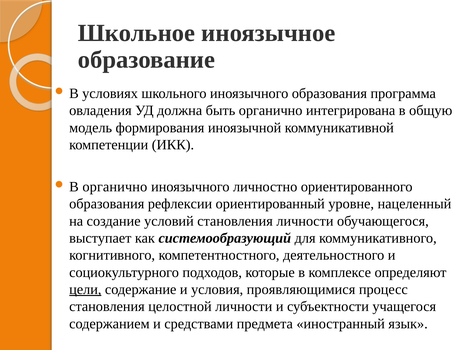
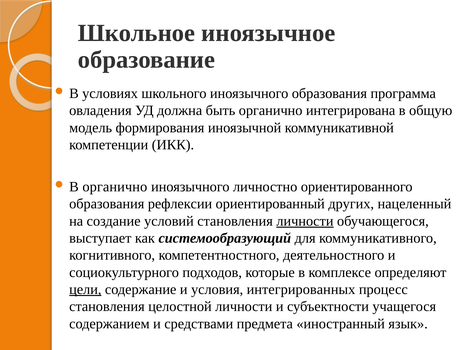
уровне: уровне -> других
личности at (305, 221) underline: none -> present
проявляющимися: проявляющимися -> интегрированных
